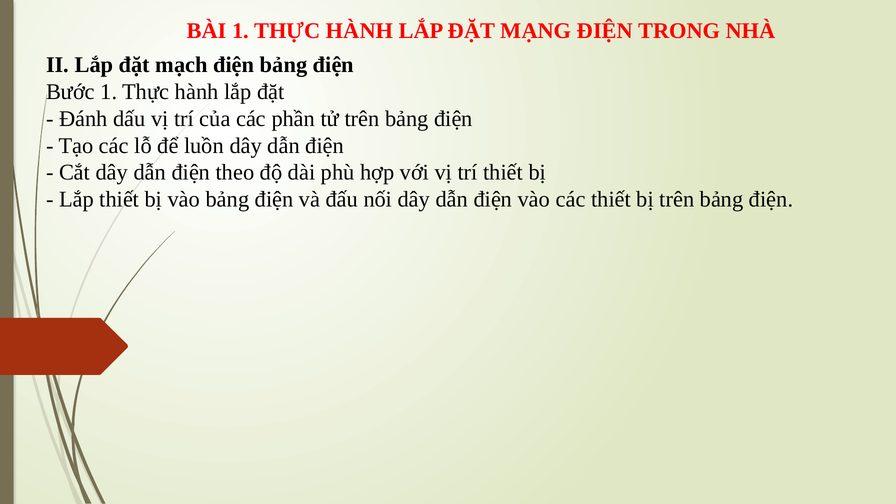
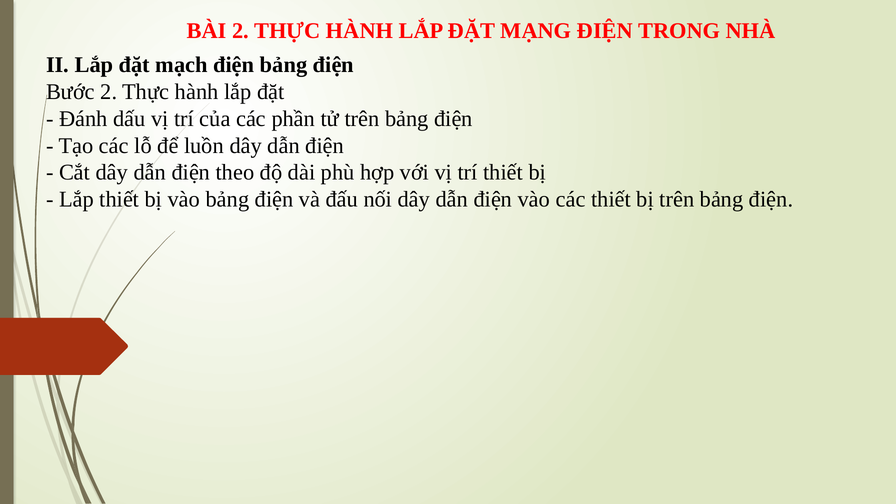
BÀI 1: 1 -> 2
Bước 1: 1 -> 2
